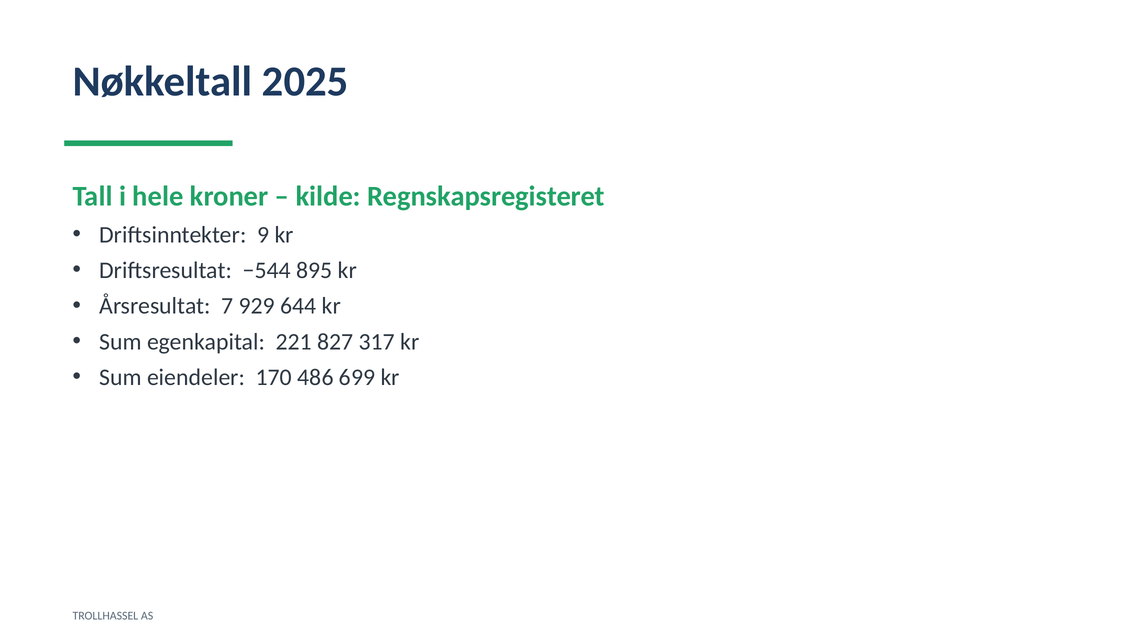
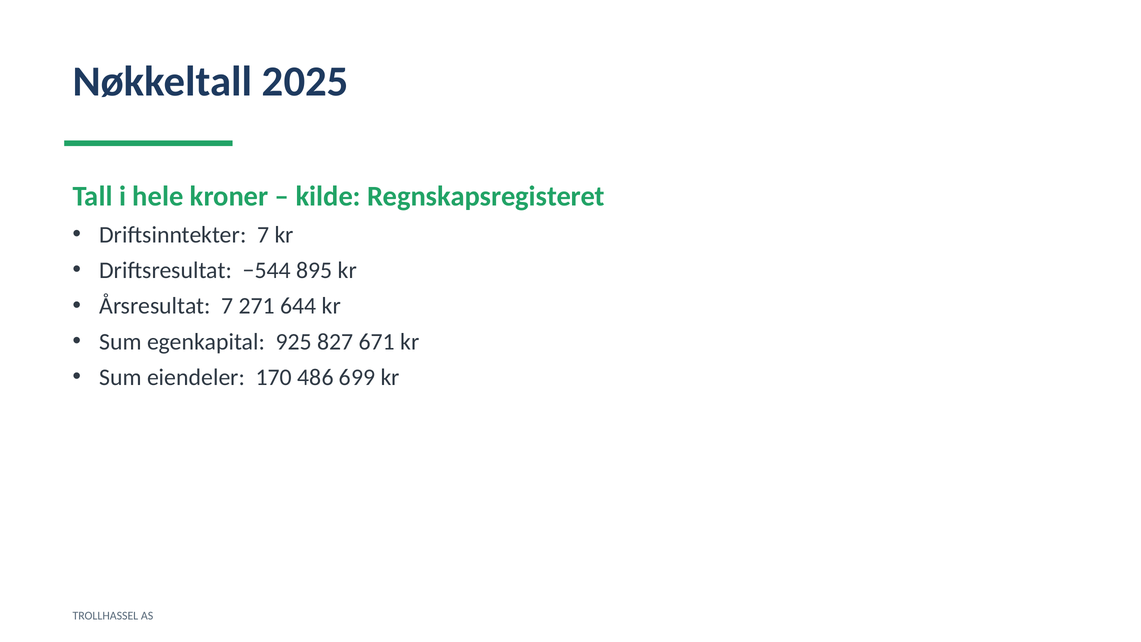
Driftsinntekter 9: 9 -> 7
929: 929 -> 271
221: 221 -> 925
317: 317 -> 671
